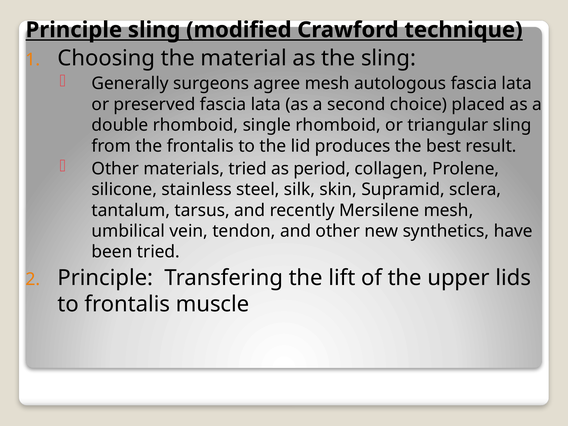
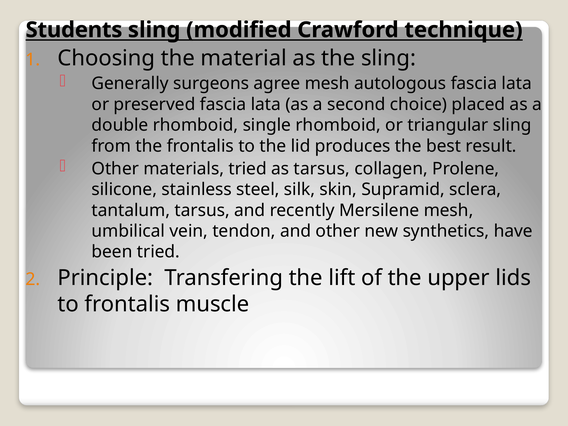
Principle at (74, 30): Principle -> Students
as period: period -> tarsus
